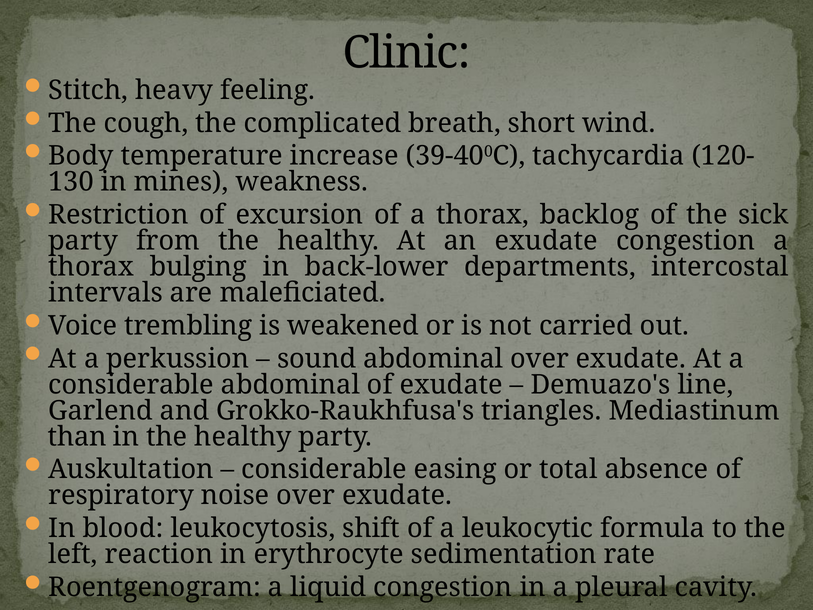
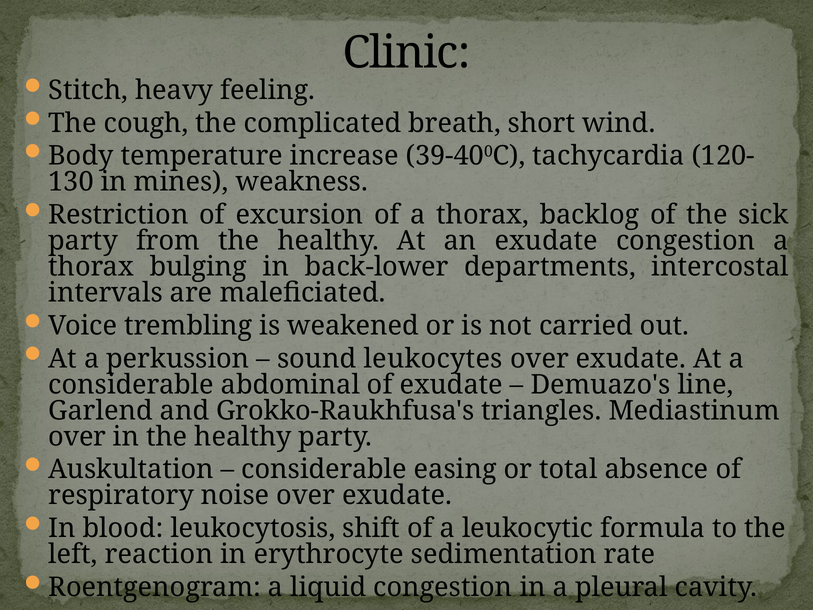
sound abdominal: abdominal -> leukocytes
than at (77, 437): than -> over
